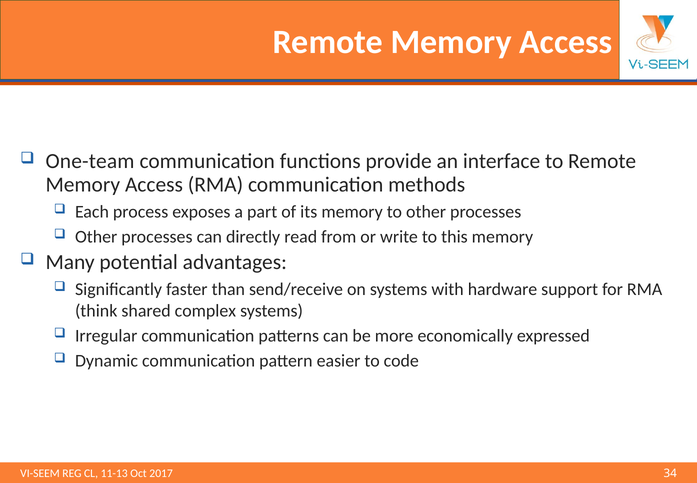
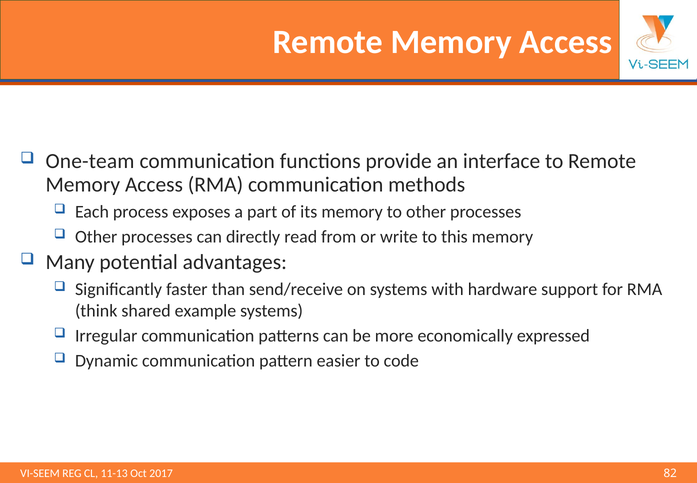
complex: complex -> example
34: 34 -> 82
